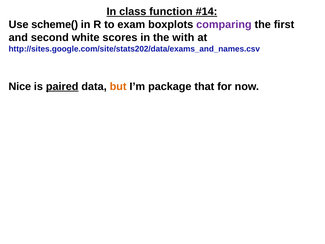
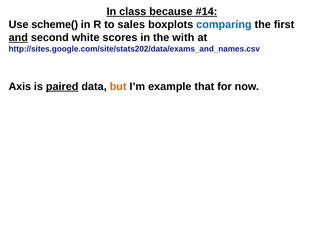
function: function -> because
exam: exam -> sales
comparing colour: purple -> blue
and underline: none -> present
Nice: Nice -> Axis
package: package -> example
